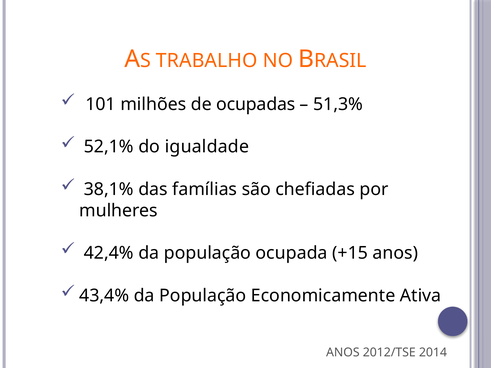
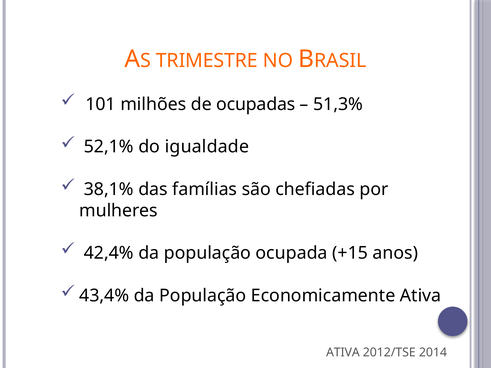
TRABALHO: TRABALHO -> TRIMESTRE
ANOS at (343, 353): ANOS -> ATIVA
